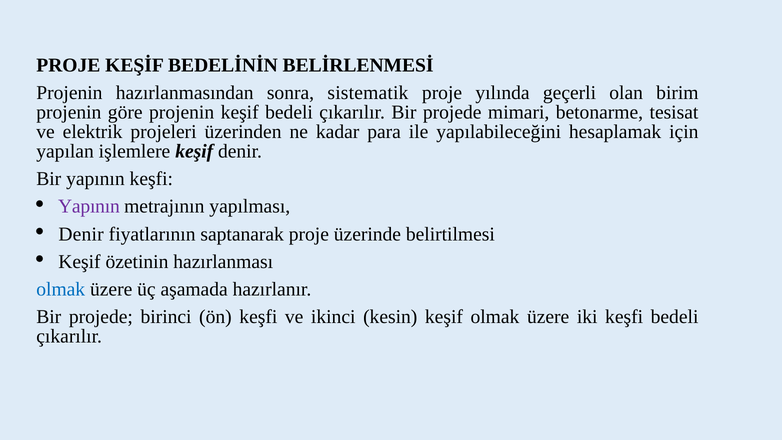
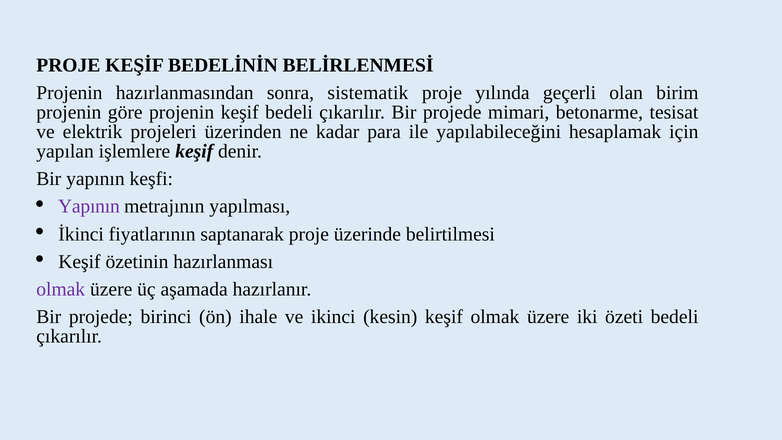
Denir at (81, 234): Denir -> İkinci
olmak at (61, 289) colour: blue -> purple
ön keşfi: keşfi -> ihale
iki keşfi: keşfi -> özeti
